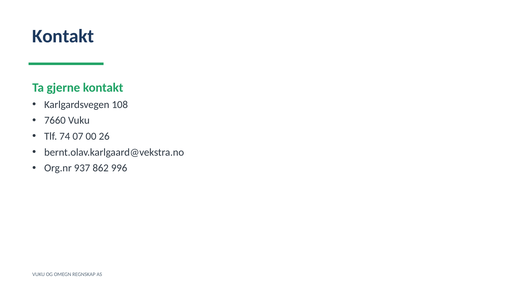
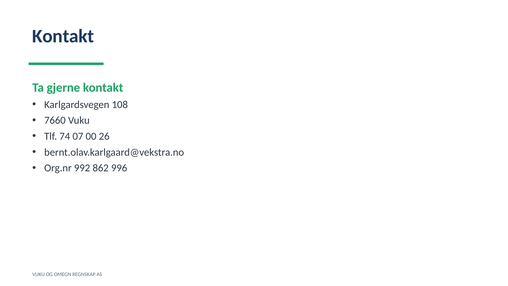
937: 937 -> 992
